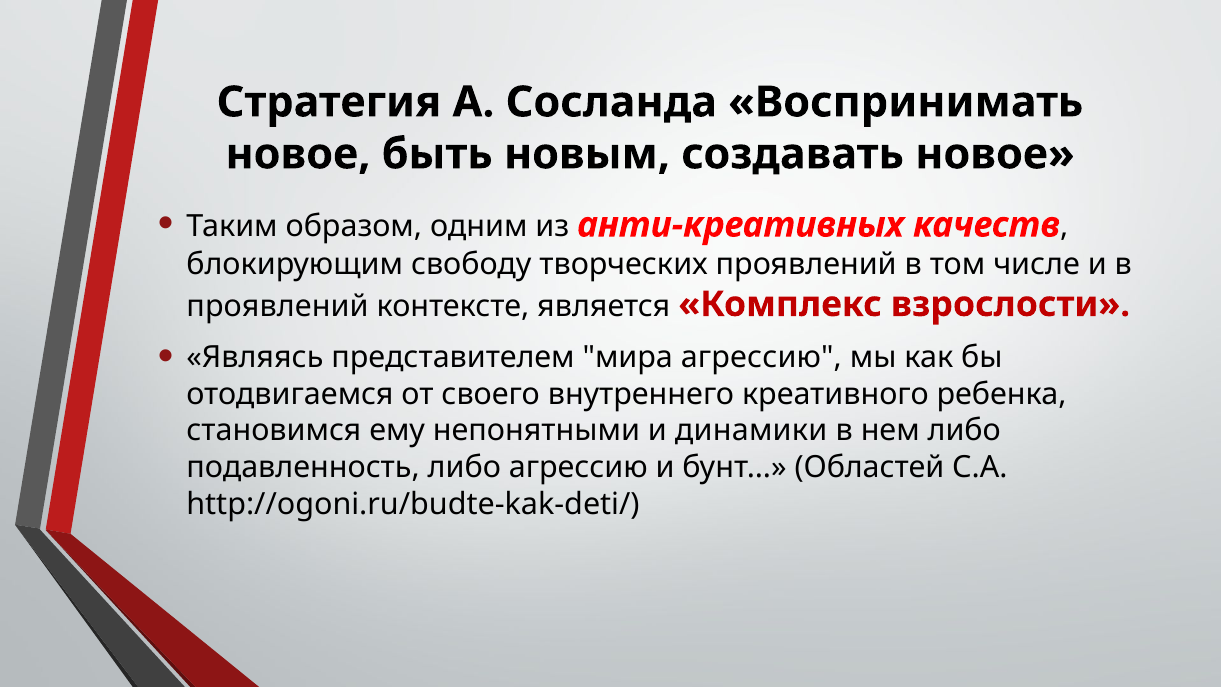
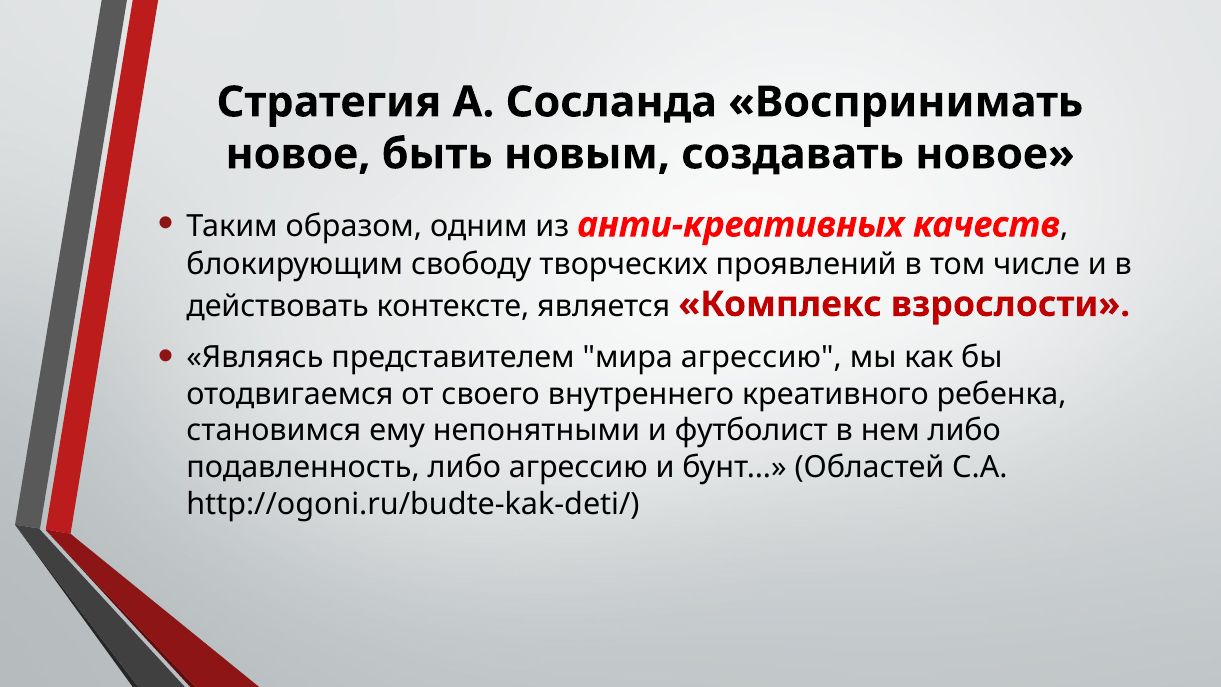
проявлений at (278, 306): проявлений -> действовать
динамики: динамики -> футболист
